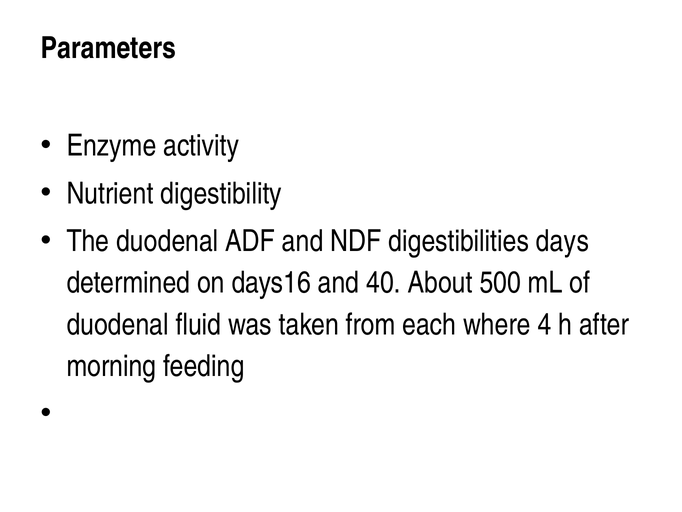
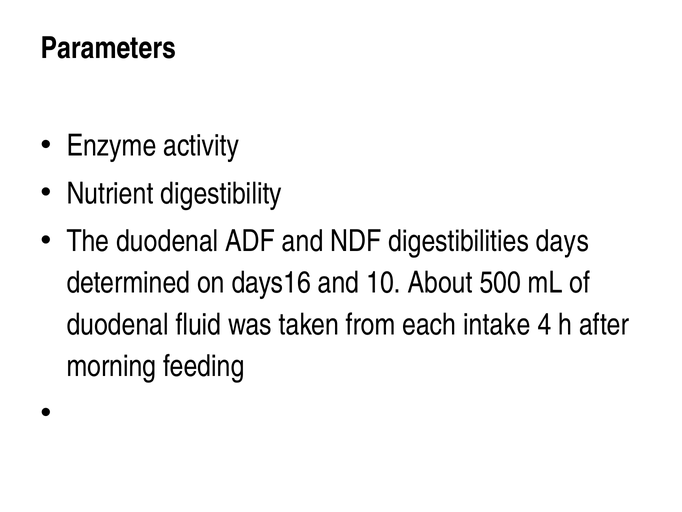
40: 40 -> 10
where: where -> intake
